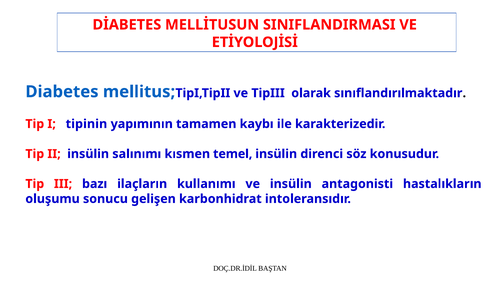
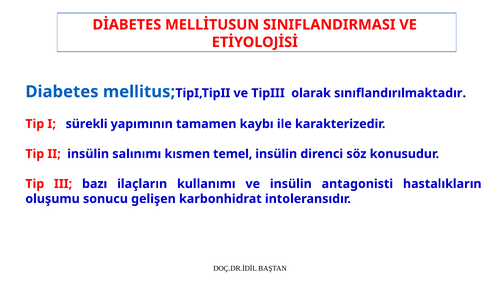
tipinin: tipinin -> sürekli
